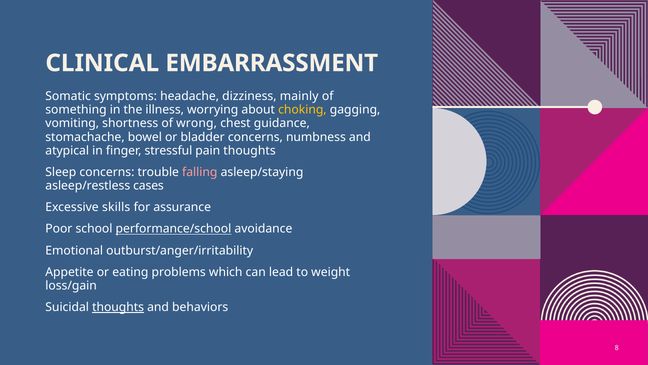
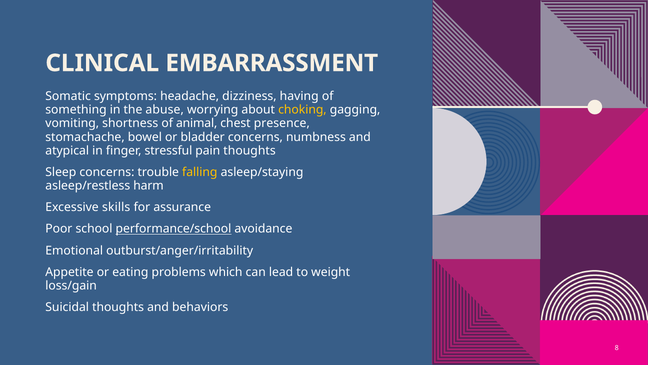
mainly: mainly -> having
illness: illness -> abuse
wrong: wrong -> animal
guidance: guidance -> presence
falling colour: pink -> yellow
cases: cases -> harm
thoughts at (118, 307) underline: present -> none
